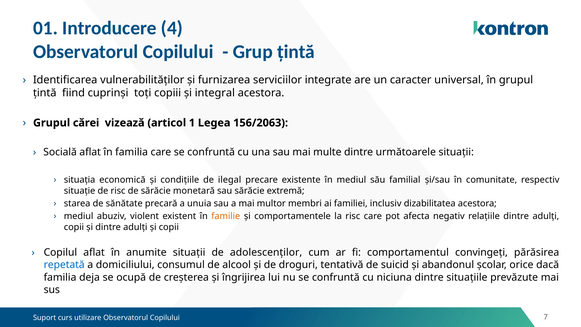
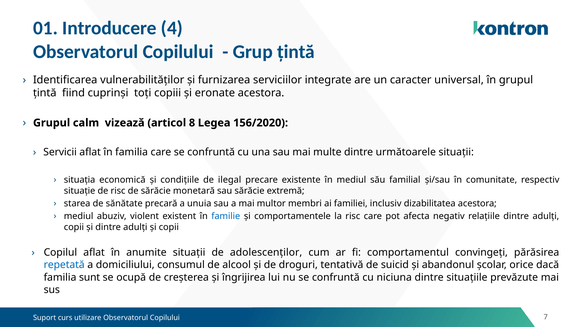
integral: integral -> eronate
cărei: cărei -> calm
1: 1 -> 8
156/2063: 156/2063 -> 156/2020
Socială: Socială -> Servicii
familie colour: orange -> blue
deja: deja -> sunt
